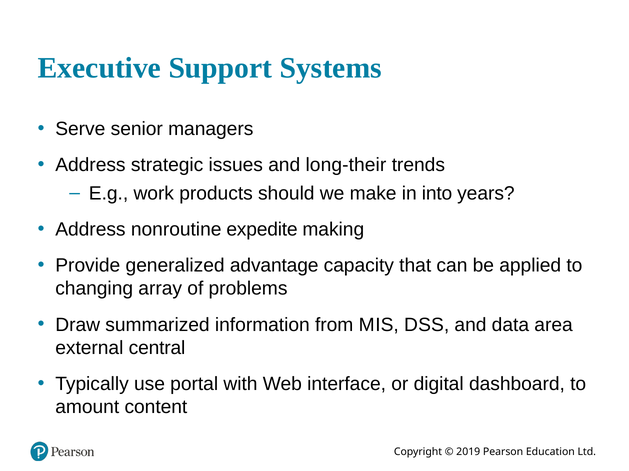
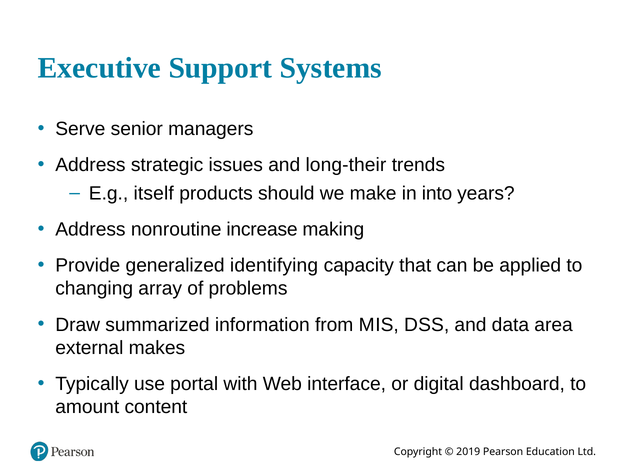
work: work -> itself
expedite: expedite -> increase
advantage: advantage -> identifying
central: central -> makes
